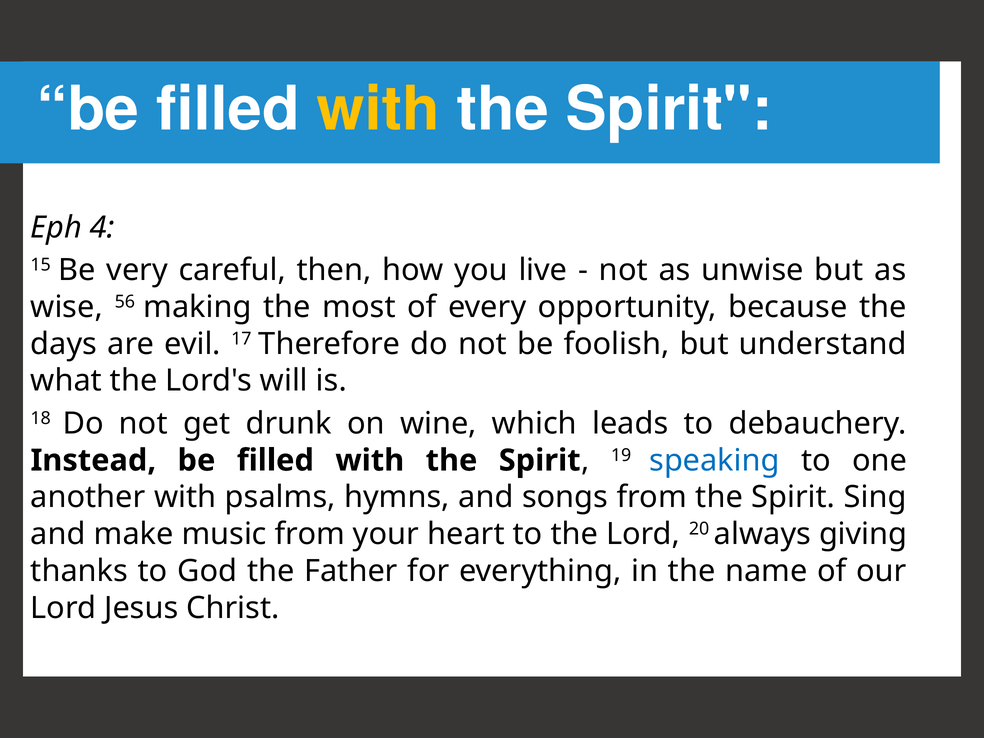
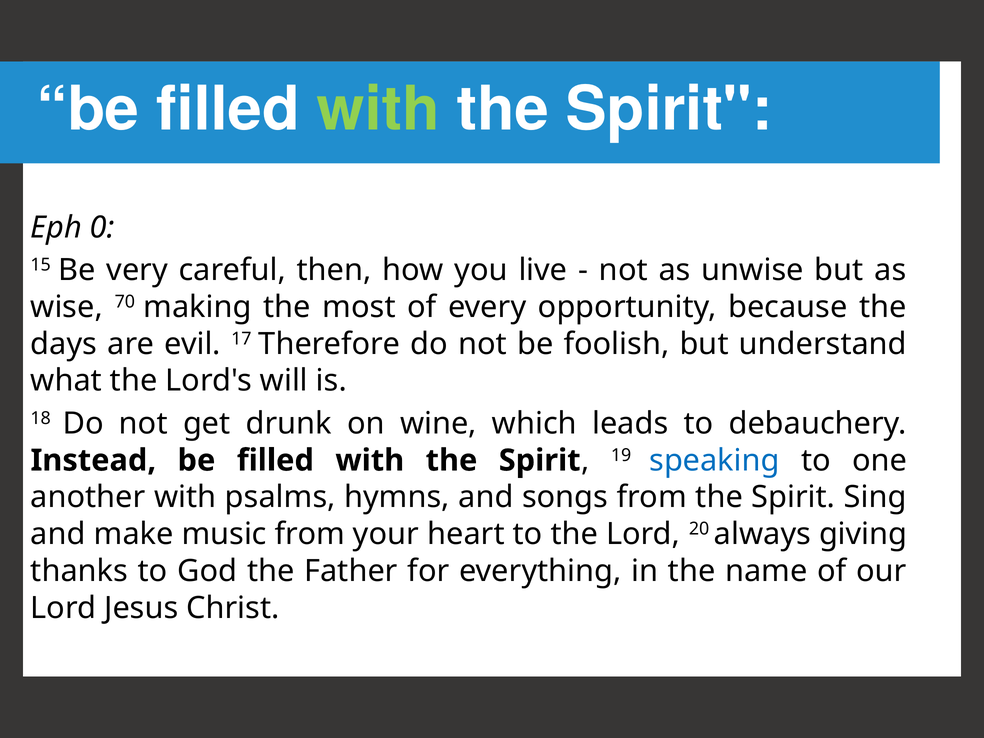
with at (378, 109) colour: yellow -> light green
4: 4 -> 0
56: 56 -> 70
